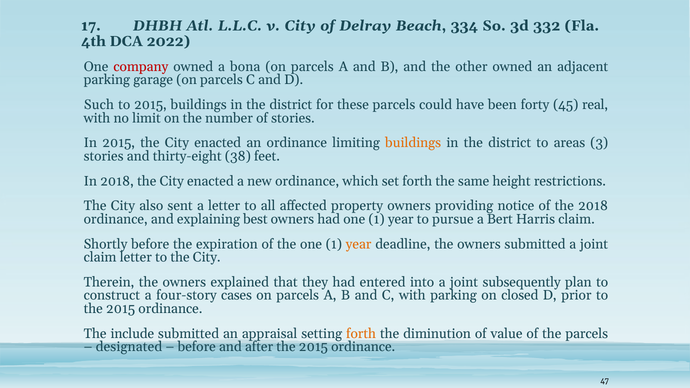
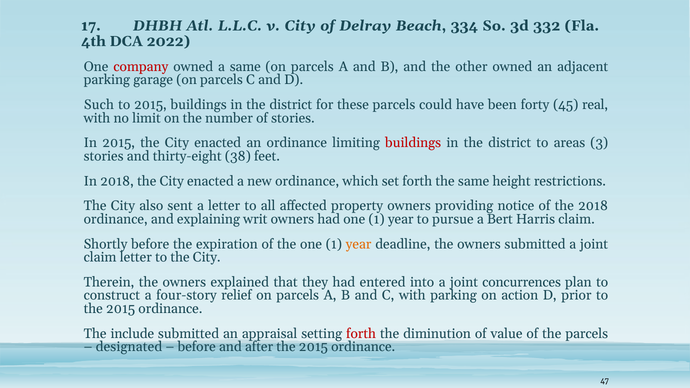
a bona: bona -> same
buildings at (413, 143) colour: orange -> red
best: best -> writ
subsequently: subsequently -> concurrences
cases: cases -> relief
closed: closed -> action
forth at (361, 334) colour: orange -> red
